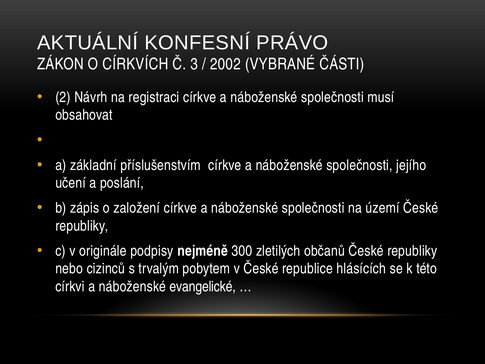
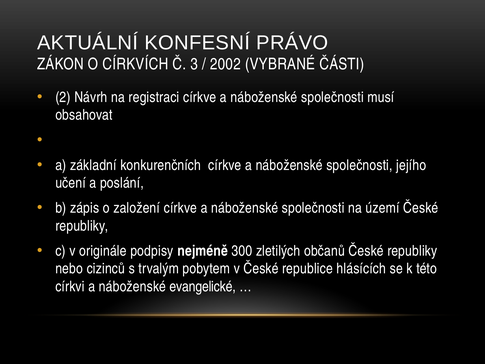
příslušenstvím: příslušenstvím -> konkurenčních
